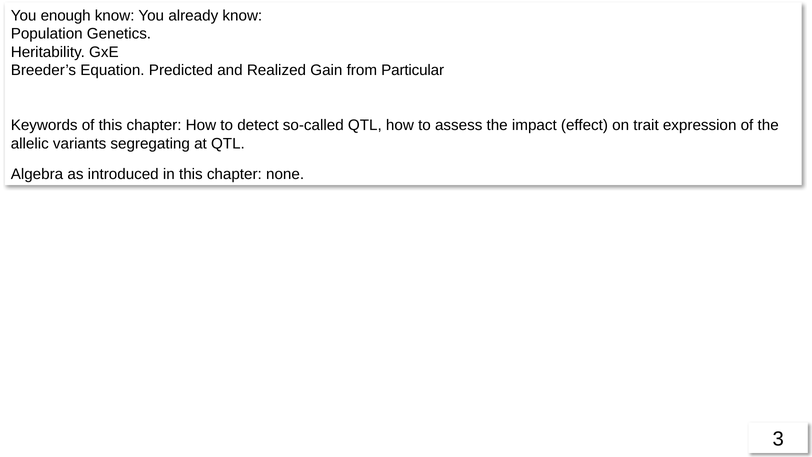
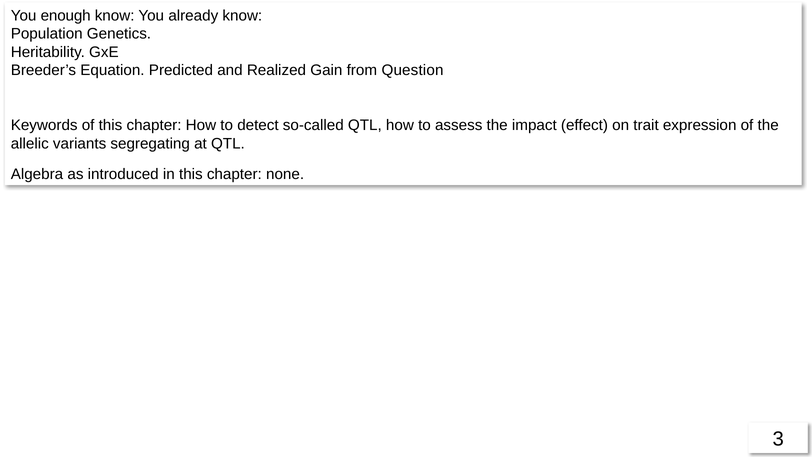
Particular: Particular -> Question
